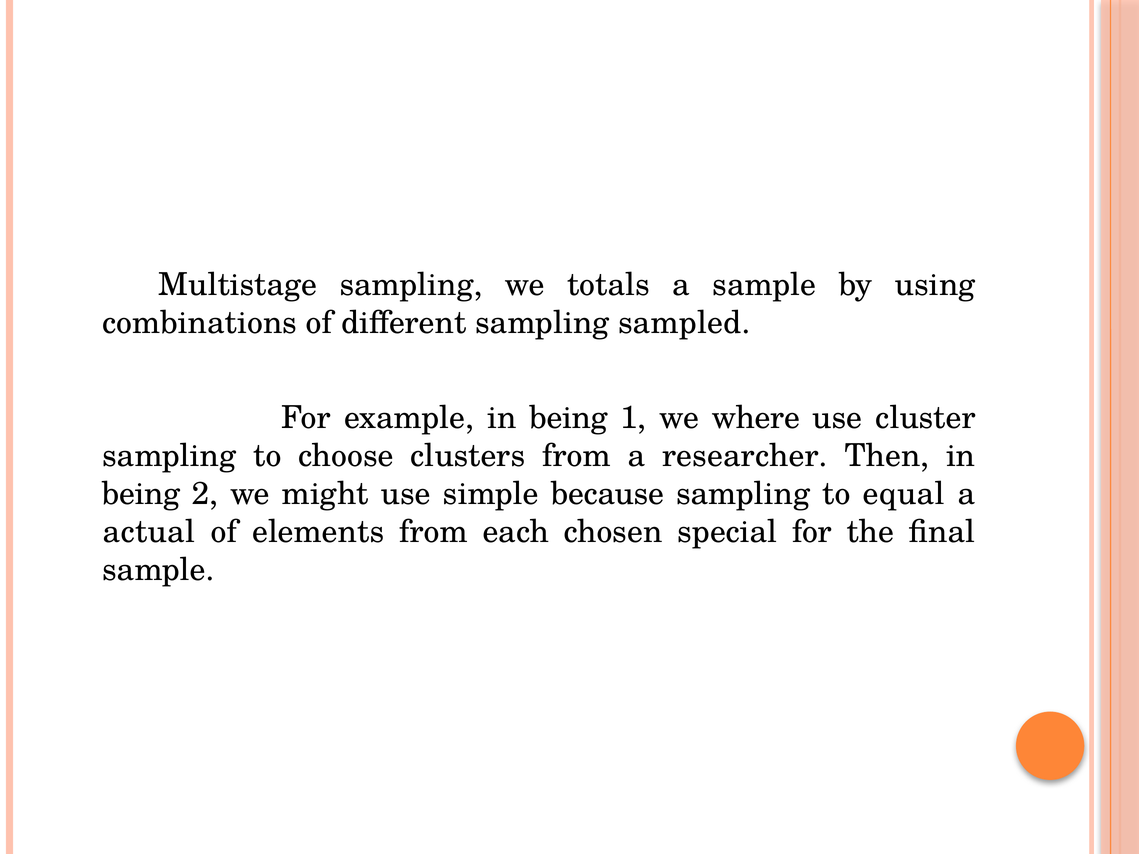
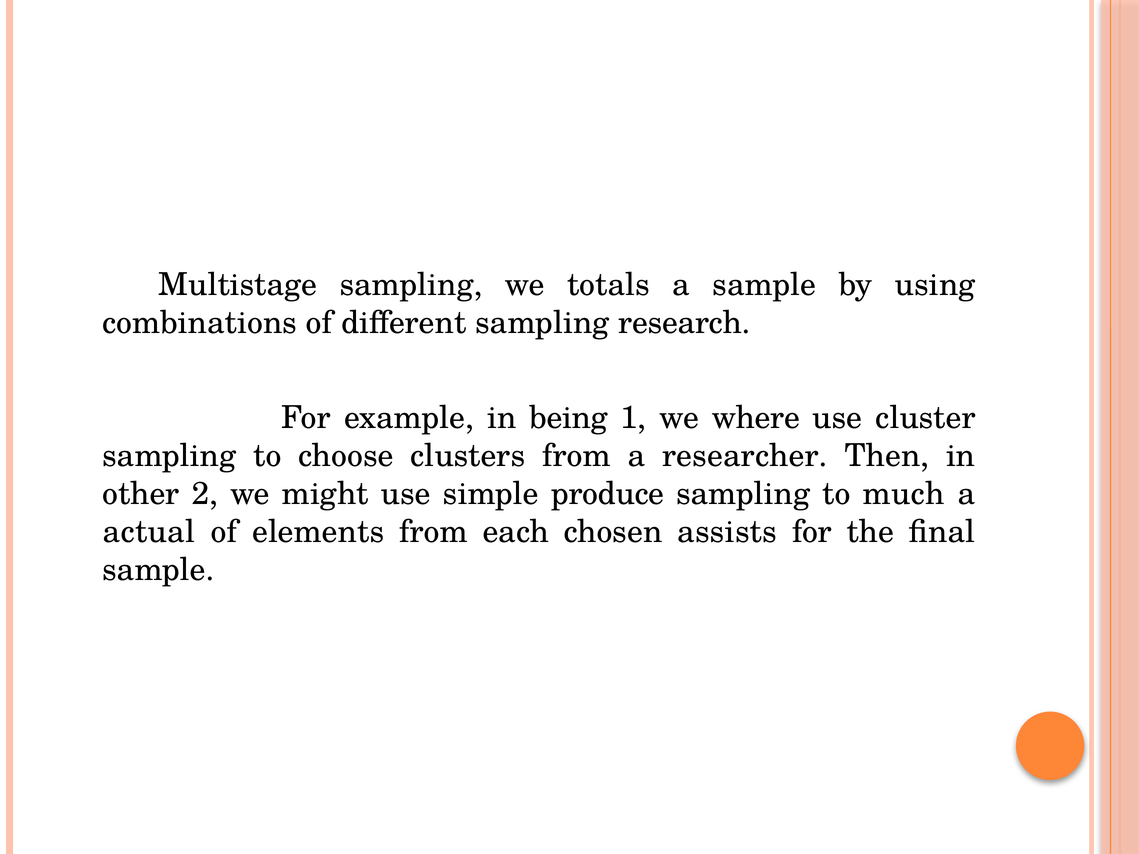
sampled: sampled -> research
being at (141, 494): being -> other
because: because -> produce
equal: equal -> much
special: special -> assists
